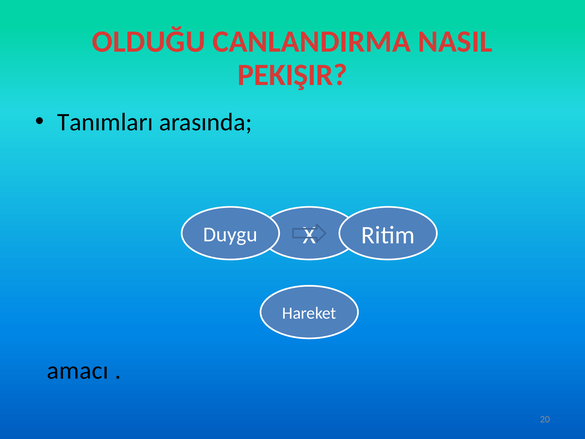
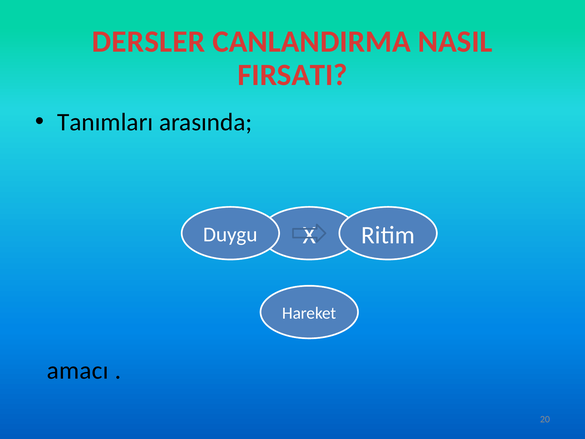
OLDUĞU: OLDUĞU -> DERSLER
PEKIŞIR: PEKIŞIR -> FIRSATI
